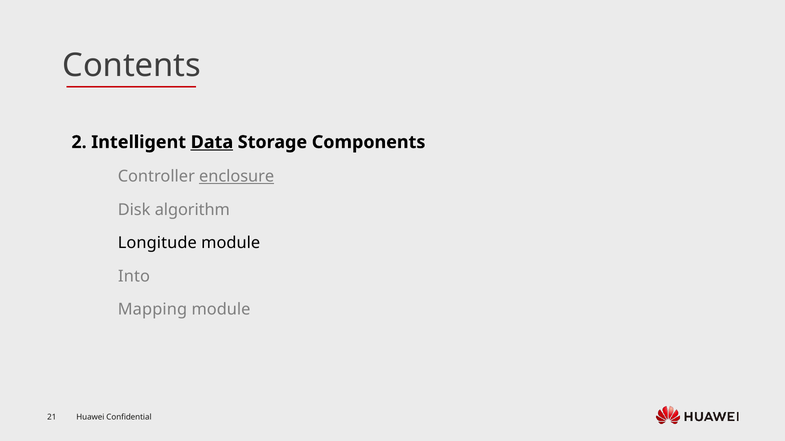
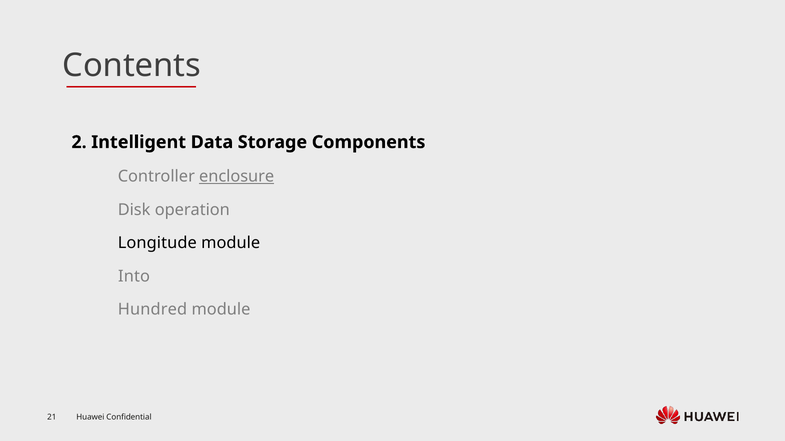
Data underline: present -> none
algorithm: algorithm -> operation
Mapping: Mapping -> Hundred
